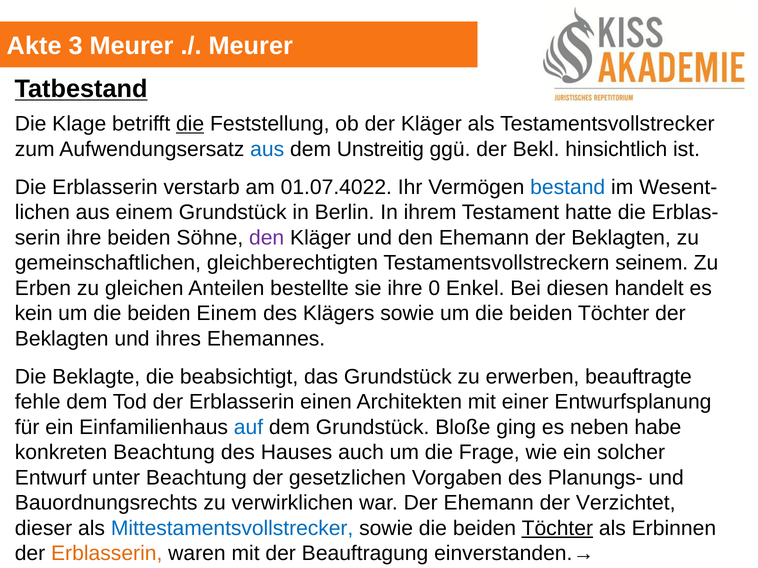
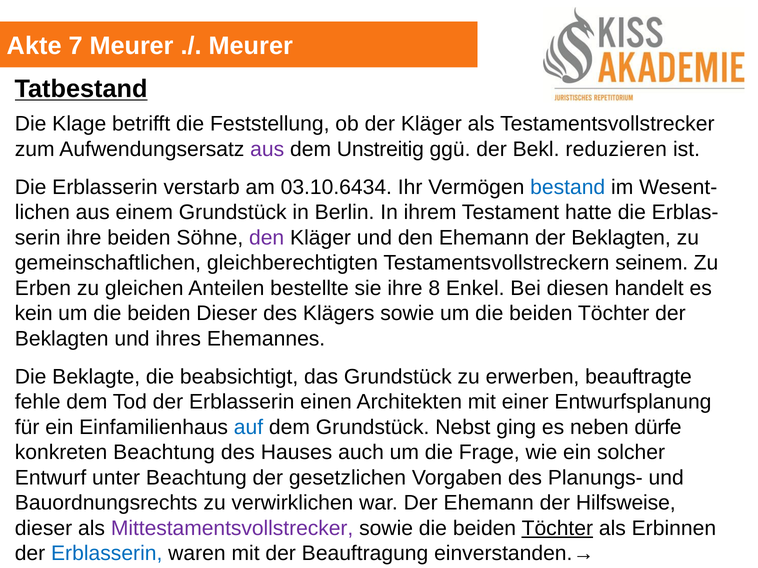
3: 3 -> 7
die at (190, 124) underline: present -> none
aus at (267, 149) colour: blue -> purple
hinsichtlich: hinsichtlich -> reduzieren
01.07.4022: 01.07.4022 -> 03.10.6434
0: 0 -> 8
beiden Einem: Einem -> Dieser
Bloße: Bloße -> Nebst
habe: habe -> dürfe
Verzichtet: Verzichtet -> Hilfsweise
Mittestamentsvollstrecker colour: blue -> purple
Erblasserin at (107, 554) colour: orange -> blue
